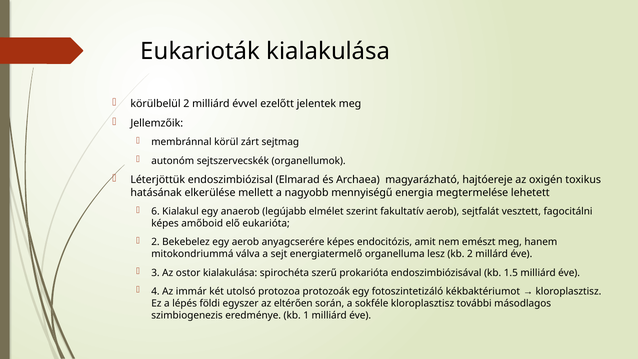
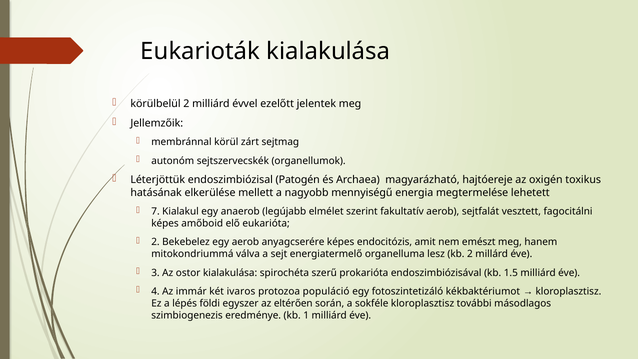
Elmarad: Elmarad -> Patogén
6: 6 -> 7
utolsó: utolsó -> ivaros
protozoák: protozoák -> populáció
